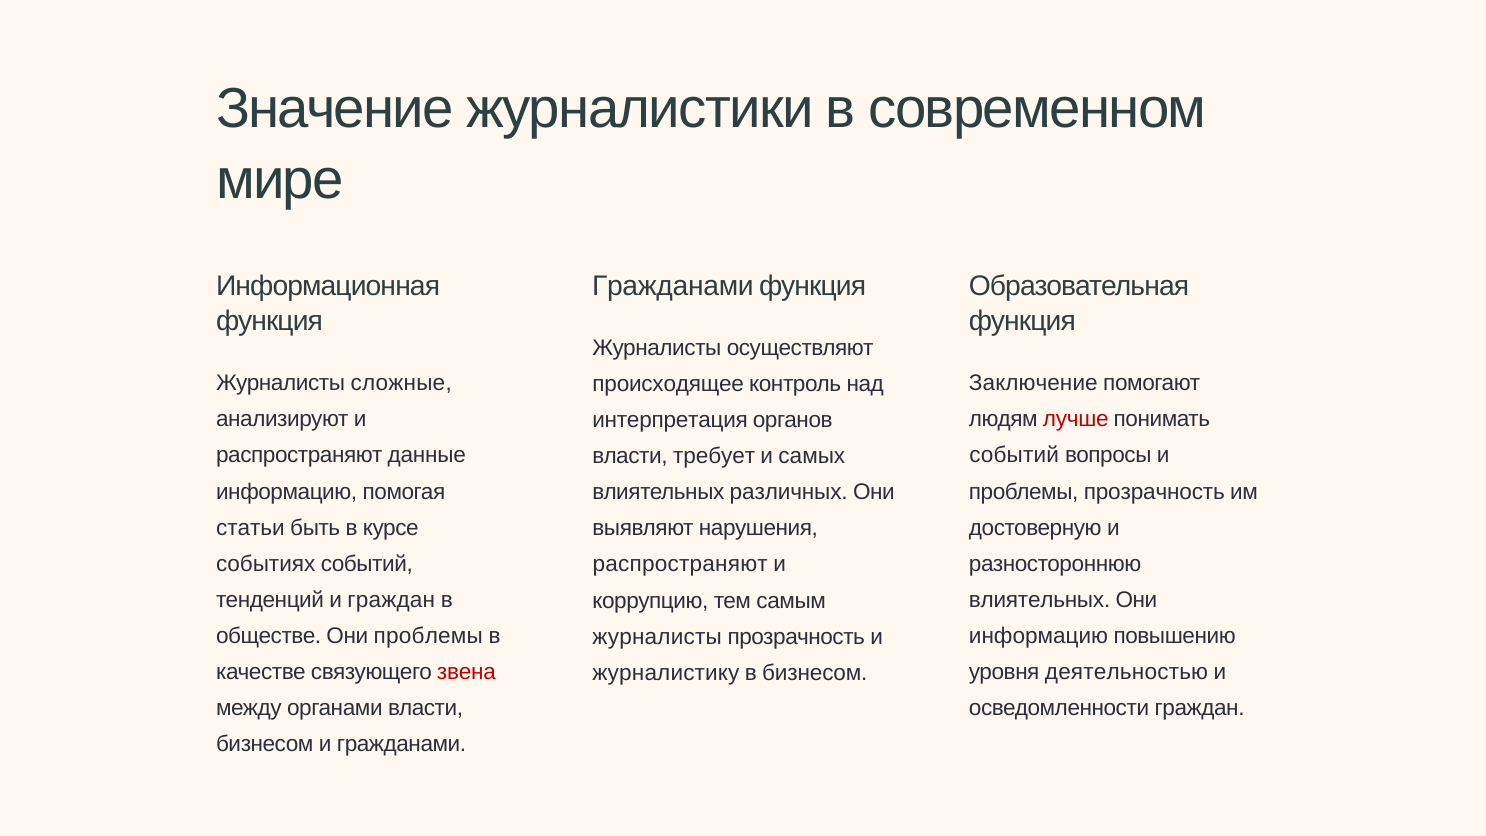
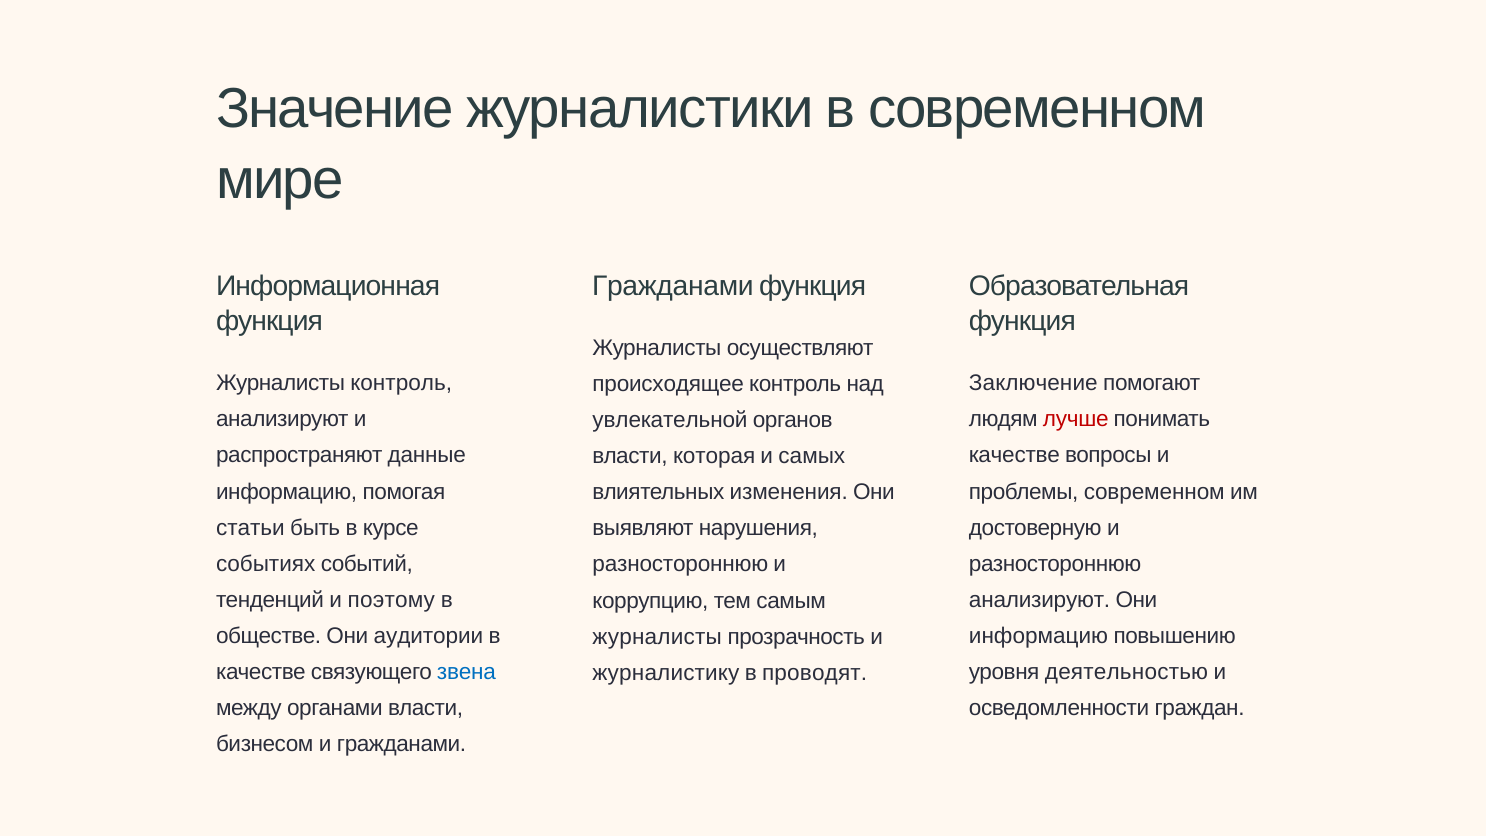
Журналисты сложные: сложные -> контроль
интерпретация: интерпретация -> увлекательной
событий at (1014, 455): событий -> качестве
требует: требует -> которая
проблемы прозрачность: прозрачность -> современном
различных: различных -> изменения
распространяют at (680, 564): распространяют -> разностороннюю
влиятельных at (1040, 600): влиятельных -> анализируют
и граждан: граждан -> поэтому
Они проблемы: проблемы -> аудитории
звена colour: red -> blue
в бизнесом: бизнесом -> проводят
